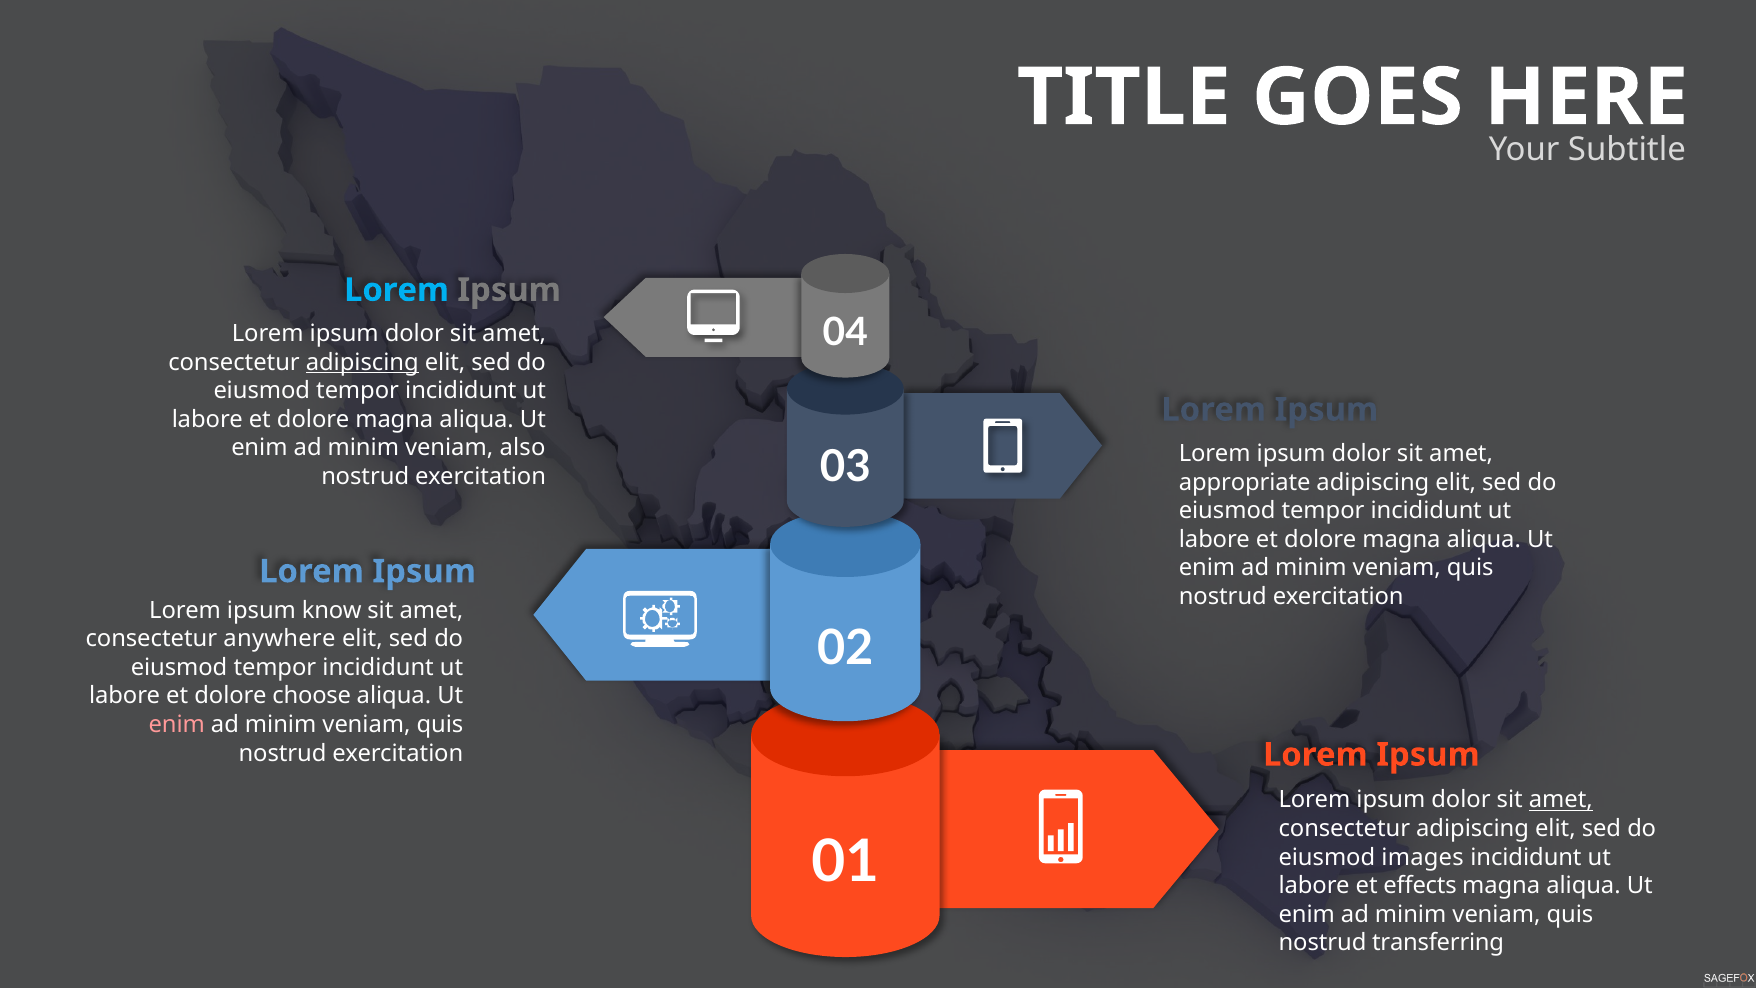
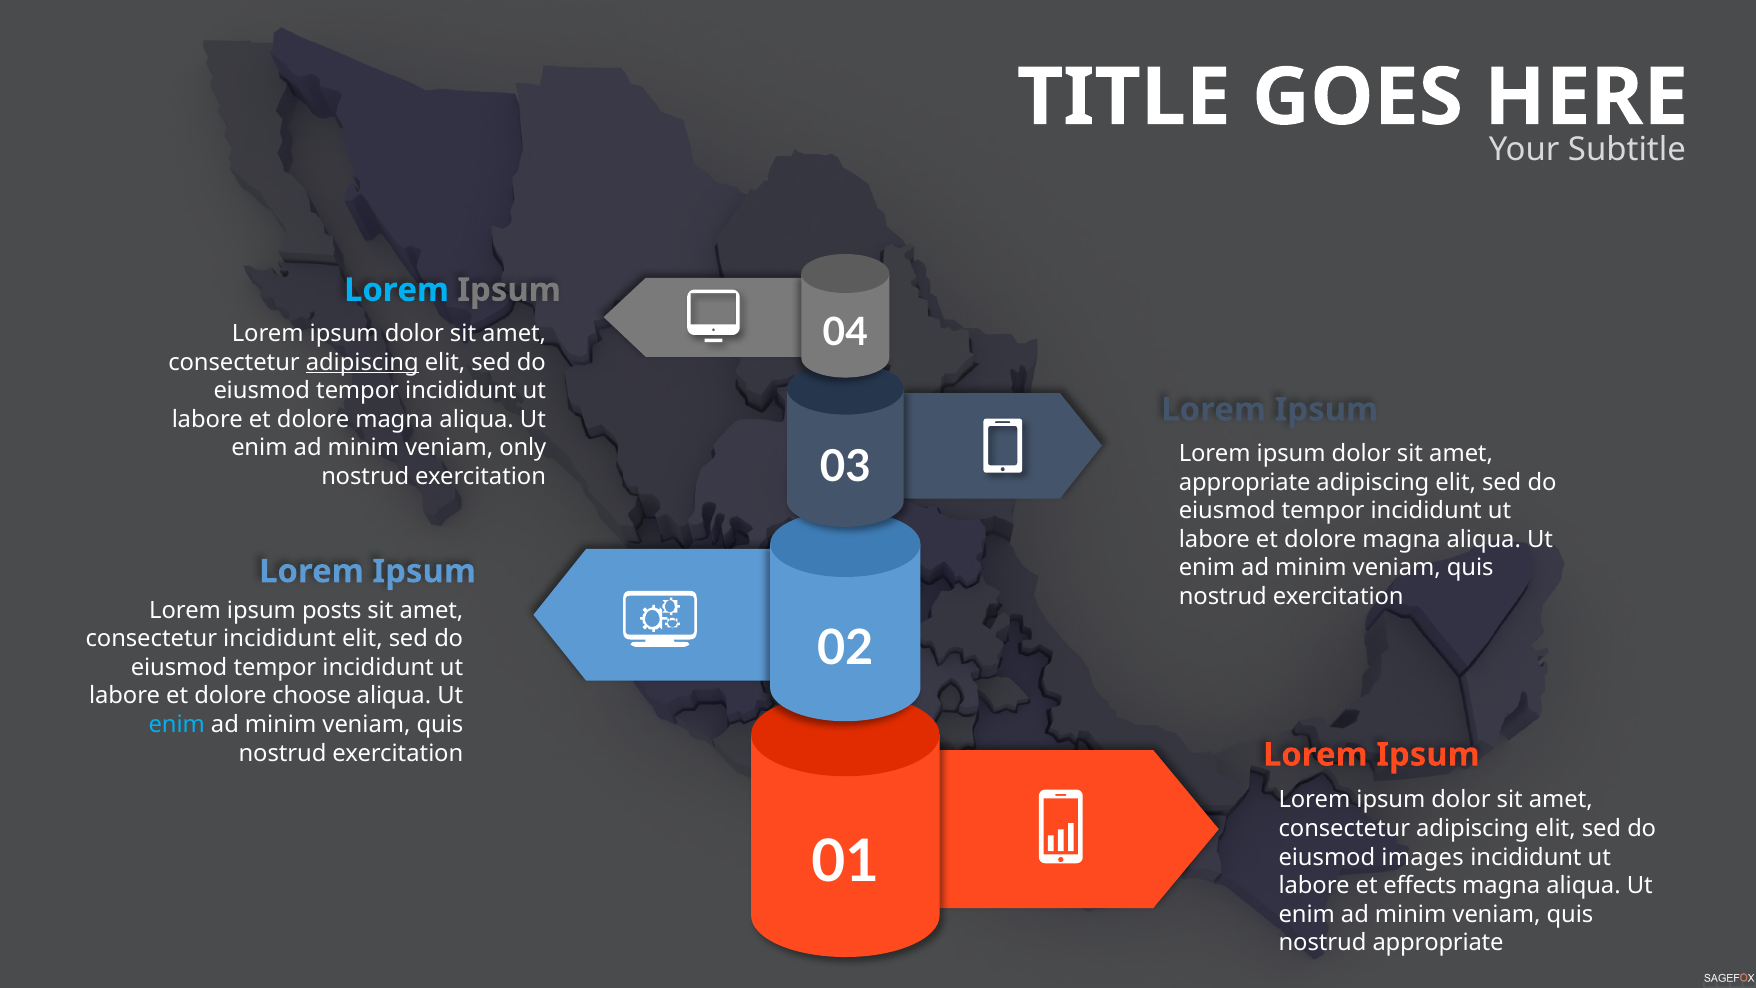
also: also -> only
know: know -> posts
consectetur anywhere: anywhere -> incididunt
enim at (177, 724) colour: pink -> light blue
amet at (1561, 800) underline: present -> none
nostrud transferring: transferring -> appropriate
